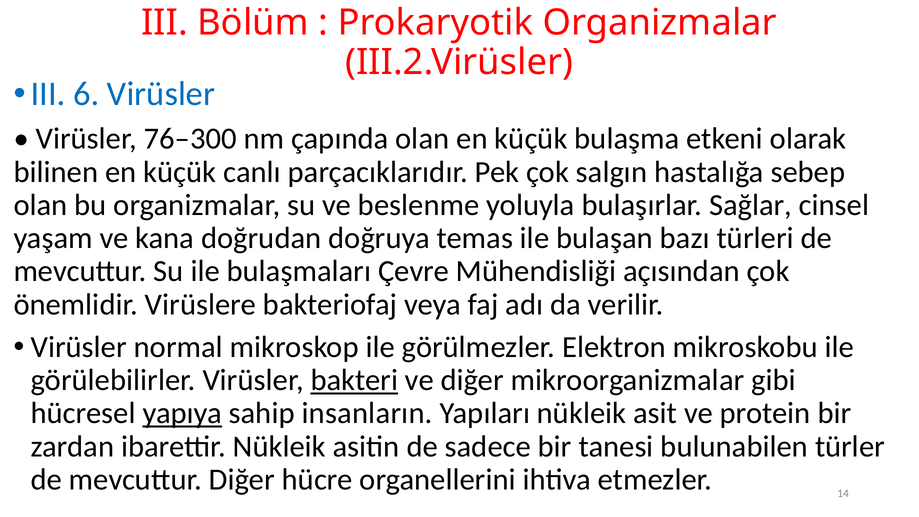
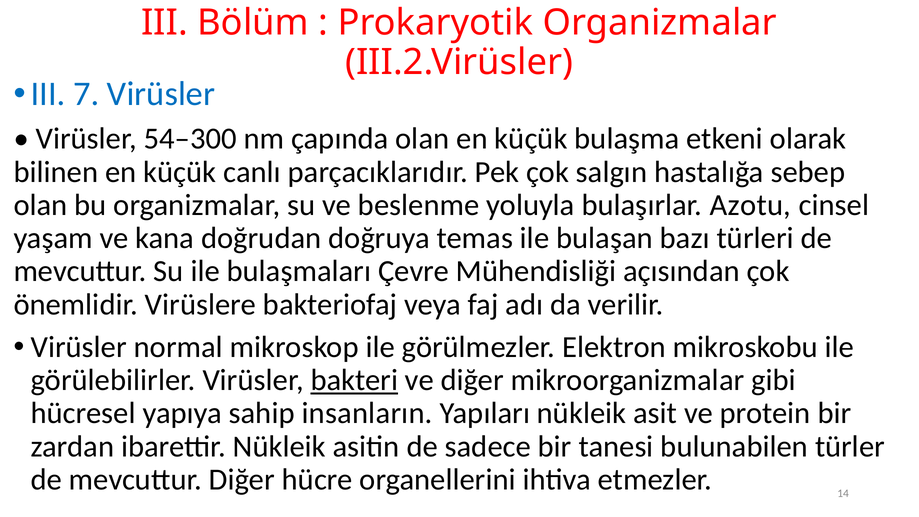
6: 6 -> 7
76–300: 76–300 -> 54–300
Sağlar: Sağlar -> Azotu
yapıya underline: present -> none
